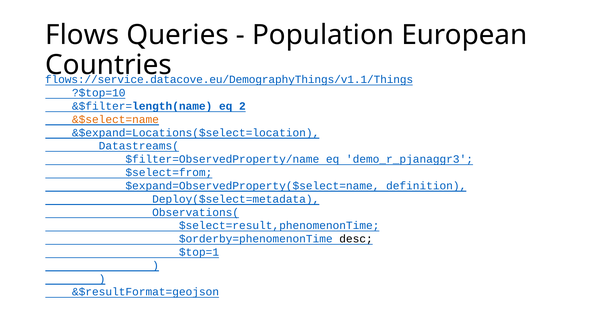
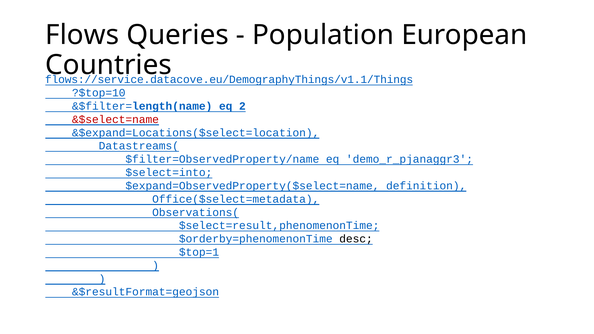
&$select=name colour: orange -> red
$select=from: $select=from -> $select=into
Deploy($select=metadata: Deploy($select=metadata -> Office($select=metadata
